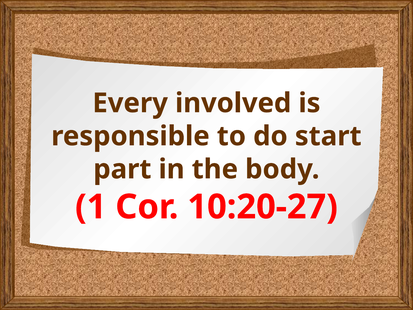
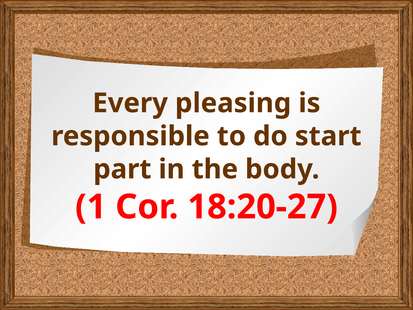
involved: involved -> pleasing
10:20-27: 10:20-27 -> 18:20-27
